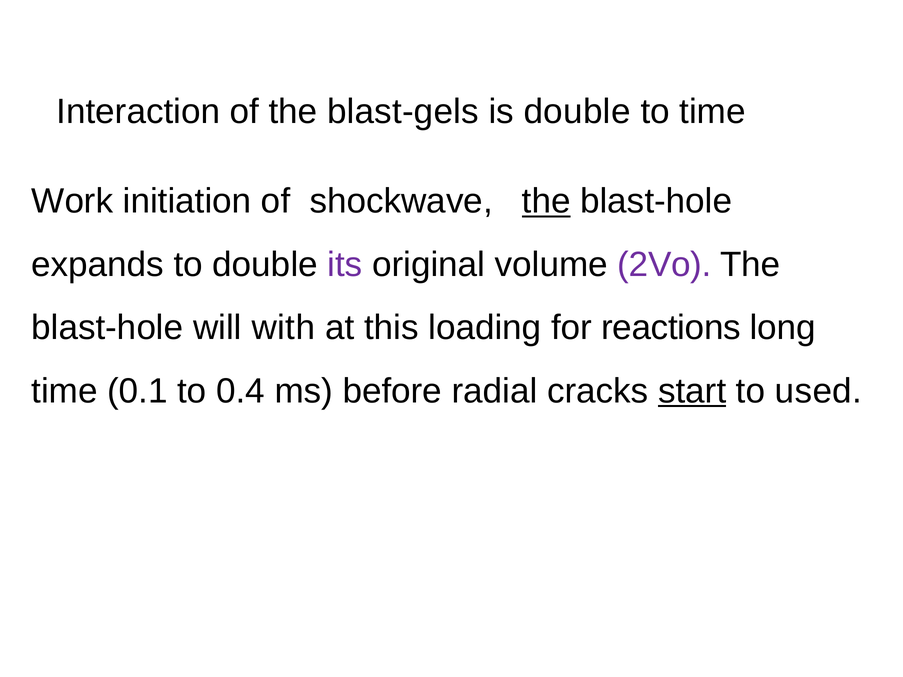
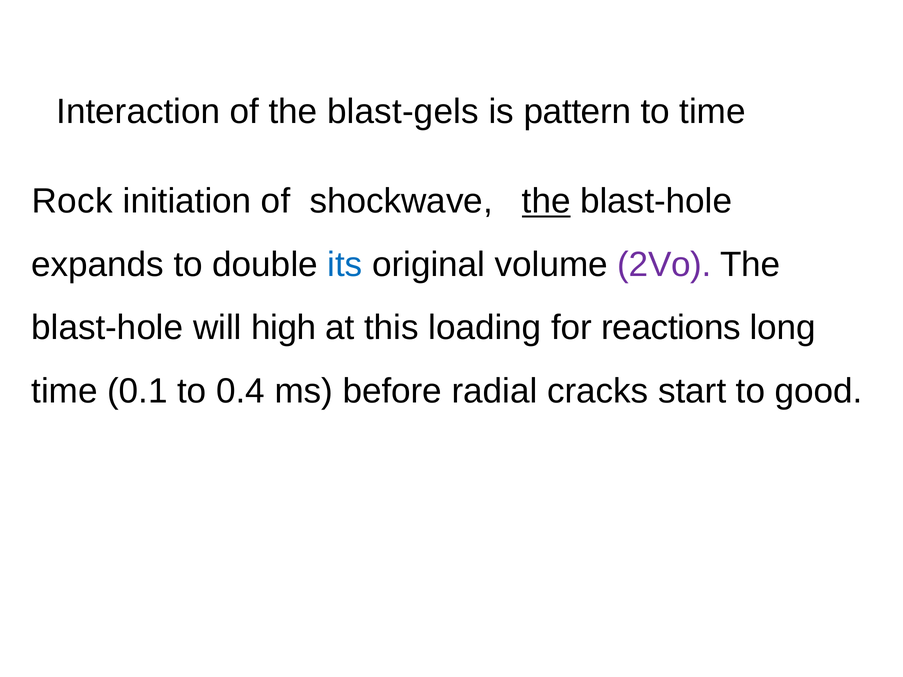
is double: double -> pattern
Work: Work -> Rock
its colour: purple -> blue
with: with -> high
start underline: present -> none
used: used -> good
